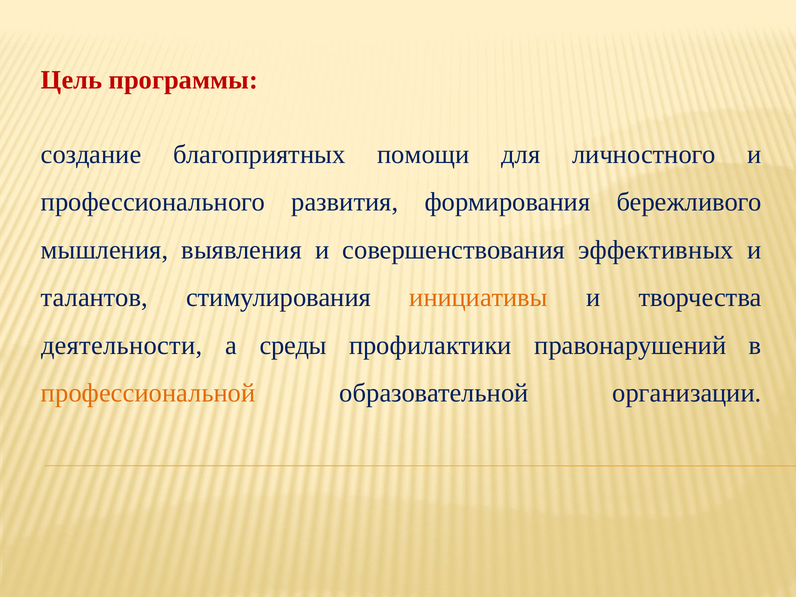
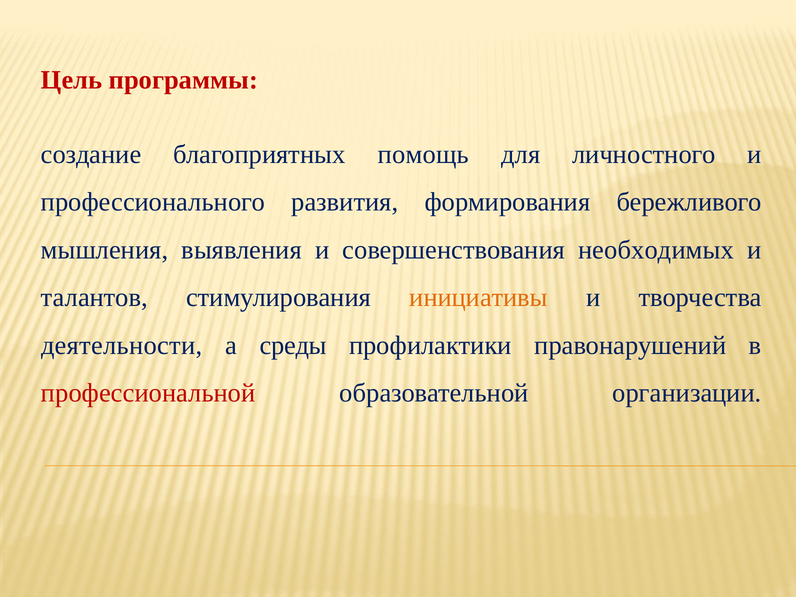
помощи: помощи -> помощь
эффективных: эффективных -> необходимых
профессиональной colour: orange -> red
